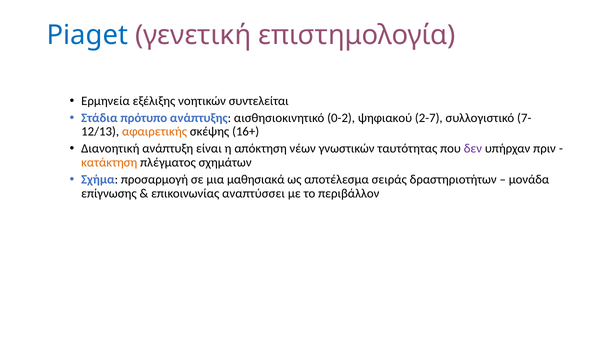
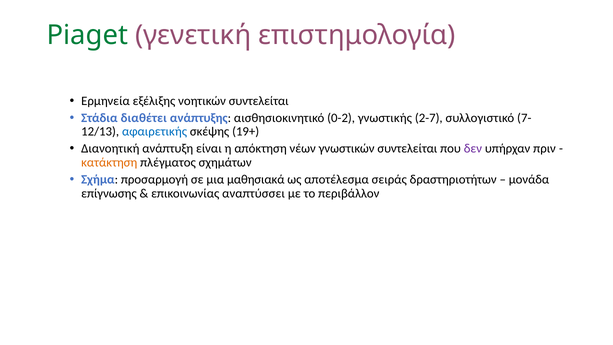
Piaget colour: blue -> green
πρότυπο: πρότυπο -> διαθέτει
ψηφιακού: ψηφιακού -> γνωστικής
αφαιρετικής colour: orange -> blue
16+: 16+ -> 19+
γνωστικών ταυτότητας: ταυτότητας -> συντελείται
